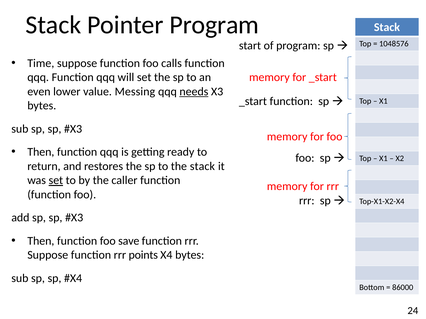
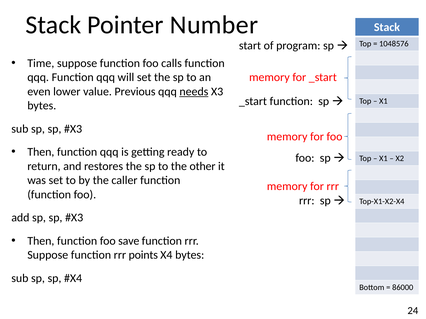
Pointer Program: Program -> Number
Messing: Messing -> Previous
the stack: stack -> other
set at (56, 181) underline: present -> none
